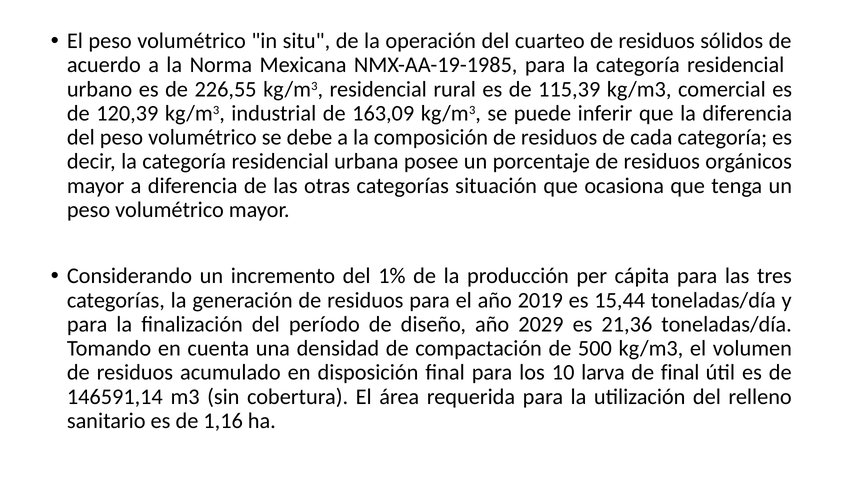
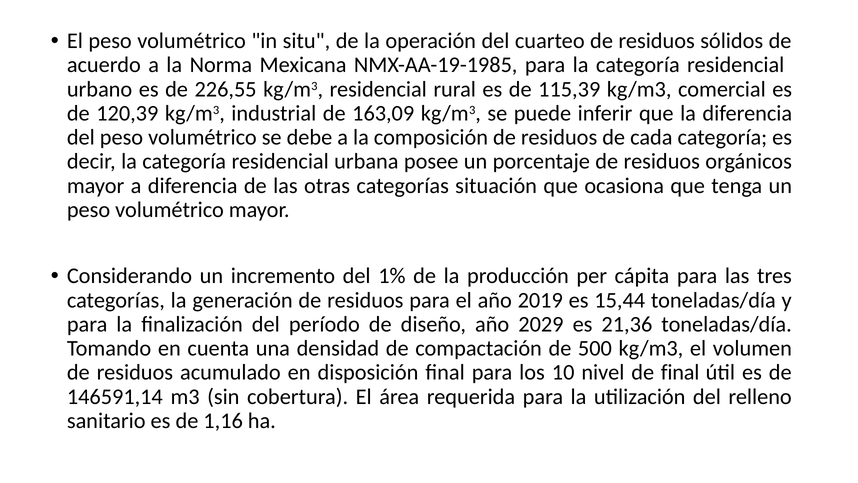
larva: larva -> nivel
